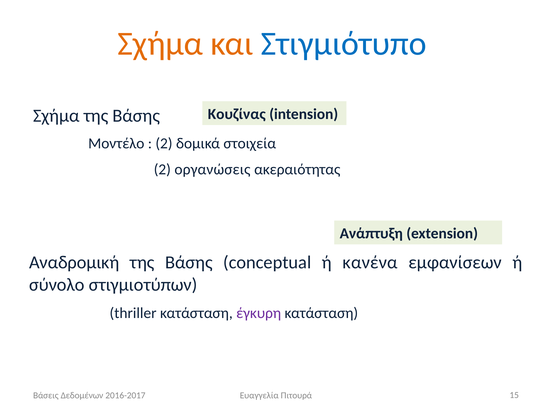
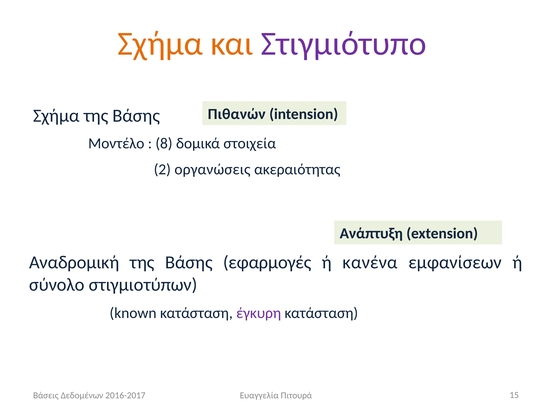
Στιγμιότυπο colour: blue -> purple
Κουζίνας: Κουζίνας -> Πιθανών
2 at (164, 144): 2 -> 8
conceptual: conceptual -> εφαρμογές
thriller: thriller -> known
